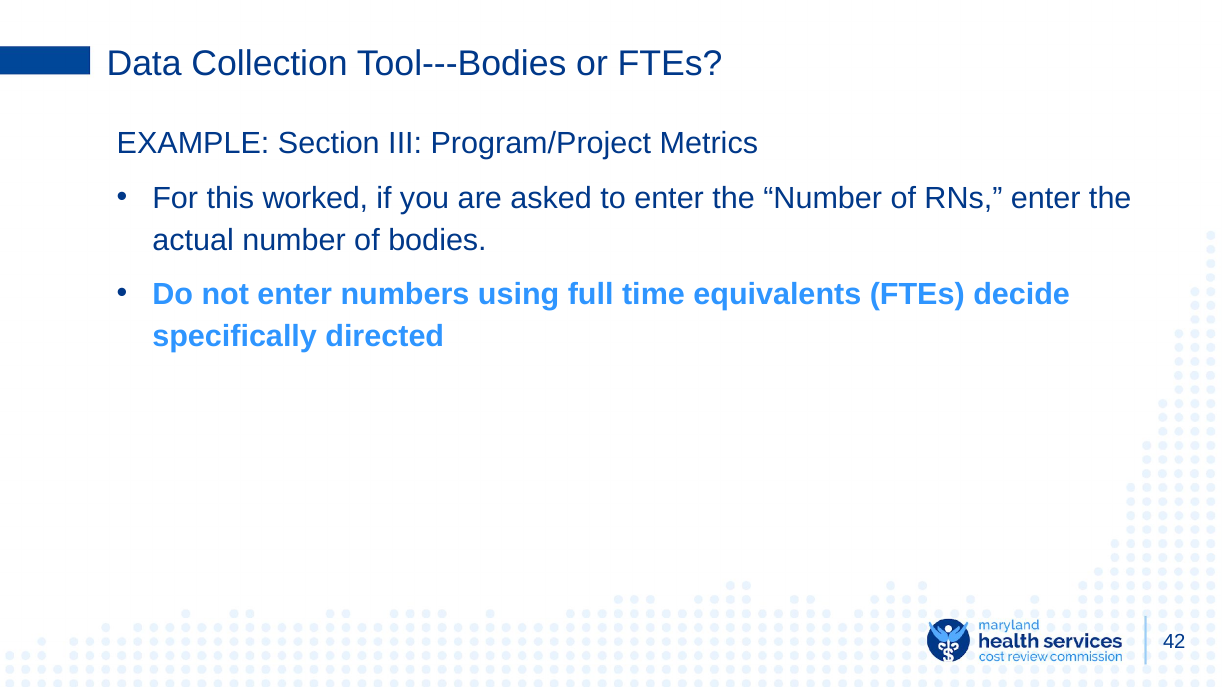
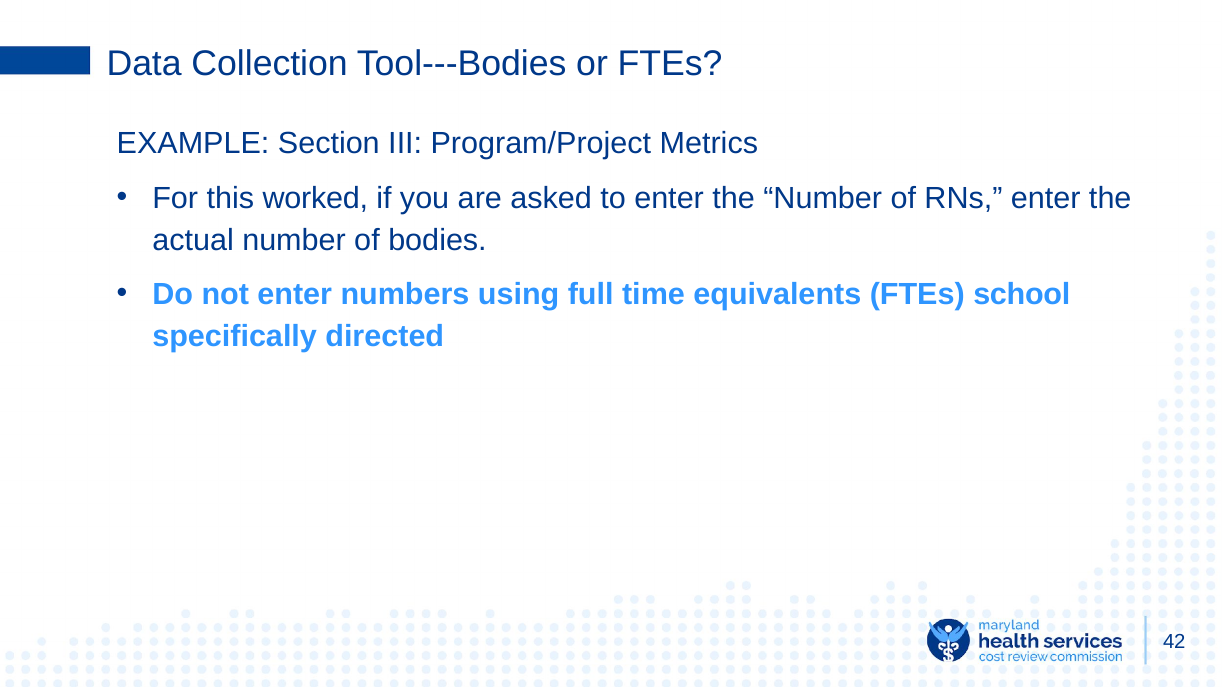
decide: decide -> school
